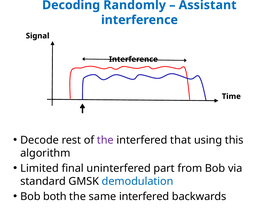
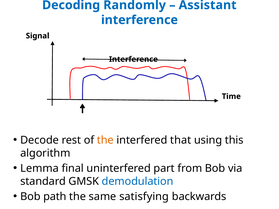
the at (105, 140) colour: purple -> orange
Limited: Limited -> Lemma
both: both -> path
same interfered: interfered -> satisfying
